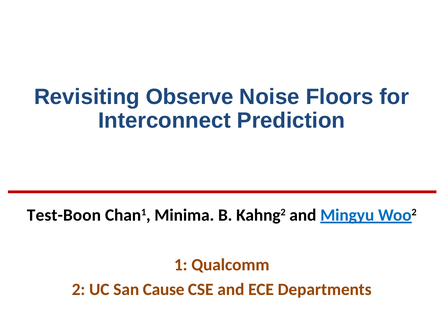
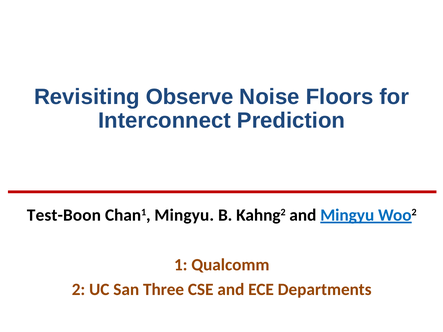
Chan1 Minima: Minima -> Mingyu
Cause: Cause -> Three
